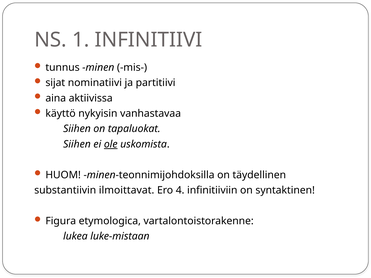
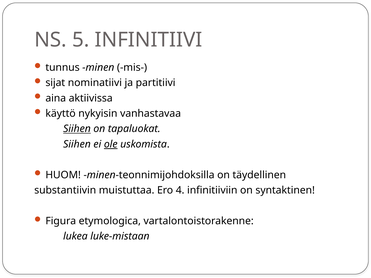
1: 1 -> 5
Siihen at (77, 129) underline: none -> present
ilmoittavat: ilmoittavat -> muistuttaa
